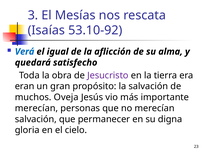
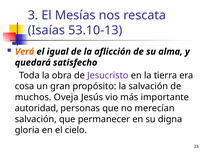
53.10-92: 53.10-92 -> 53.10-13
Verá colour: blue -> orange
eran: eran -> cosa
merecían at (36, 108): merecían -> autoridad
